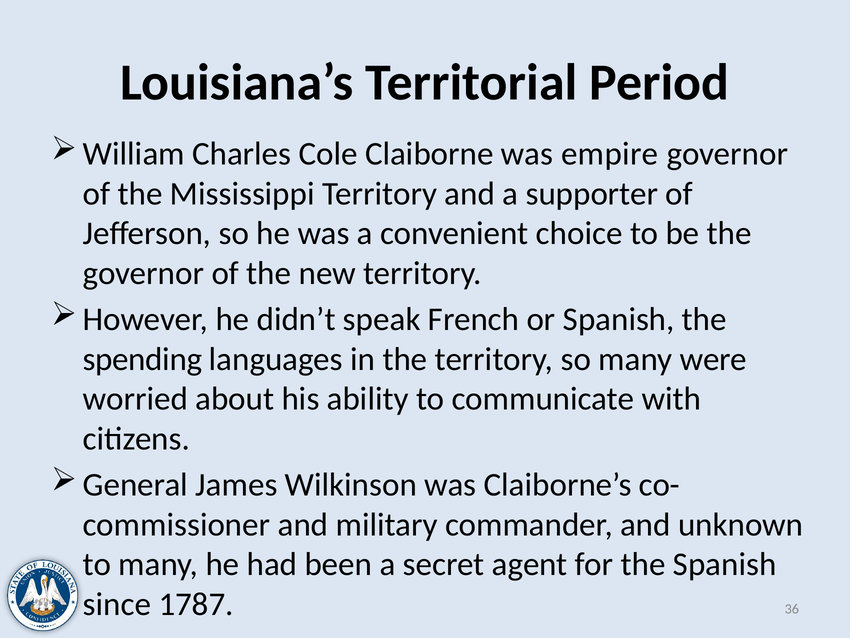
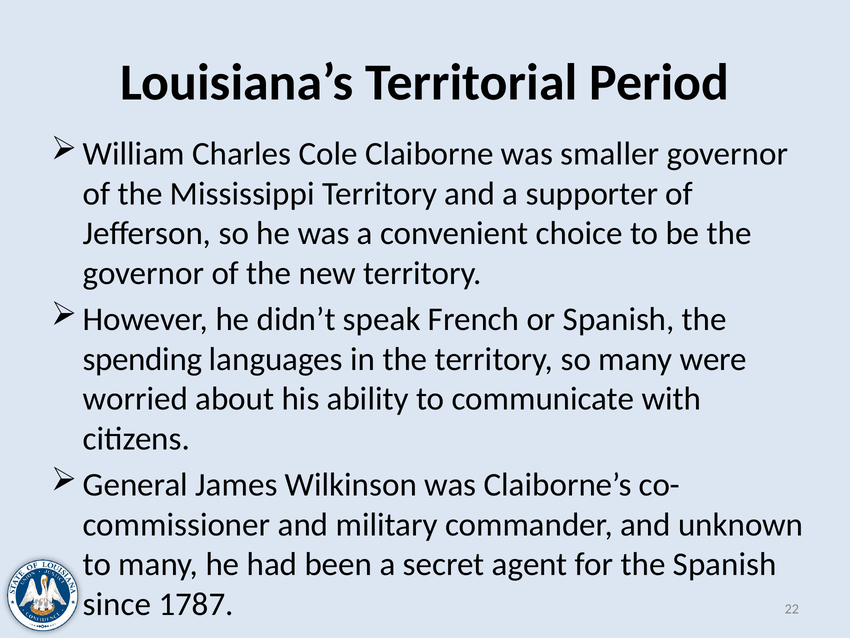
empire: empire -> smaller
36: 36 -> 22
